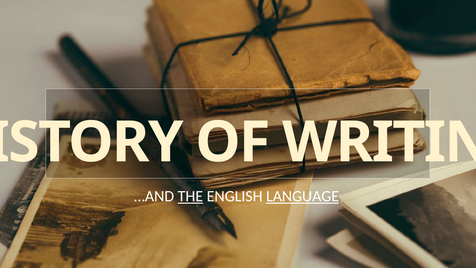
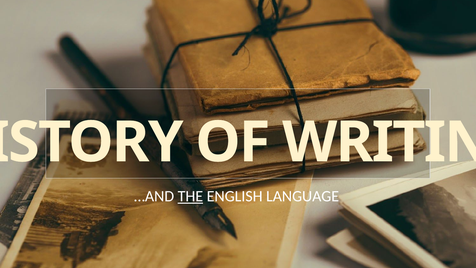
LANGUAGE underline: present -> none
